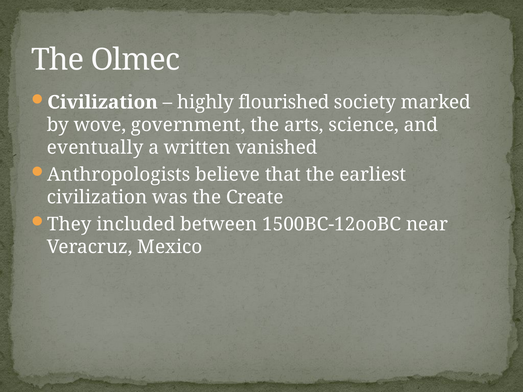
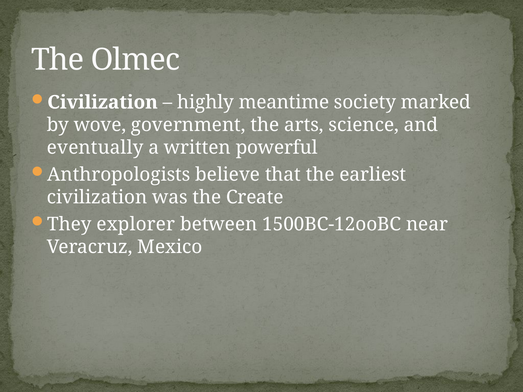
flourished: flourished -> meantime
vanished: vanished -> powerful
included: included -> explorer
